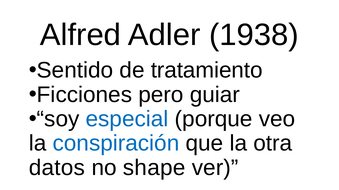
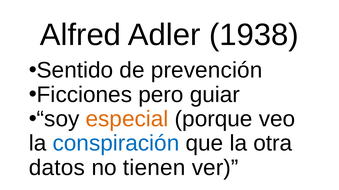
tratamiento: tratamiento -> prevención
especial colour: blue -> orange
shape: shape -> tienen
